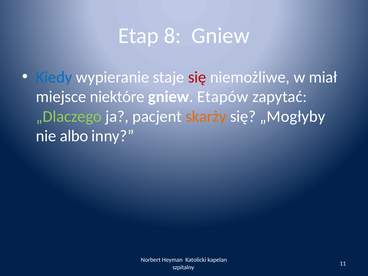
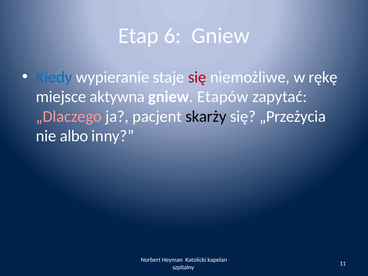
8: 8 -> 6
miał: miał -> rękę
niektóre: niektóre -> aktywna
„Dlaczego colour: light green -> pink
skarży colour: orange -> black
„Mogłyby: „Mogłyby -> „Przeżycia
